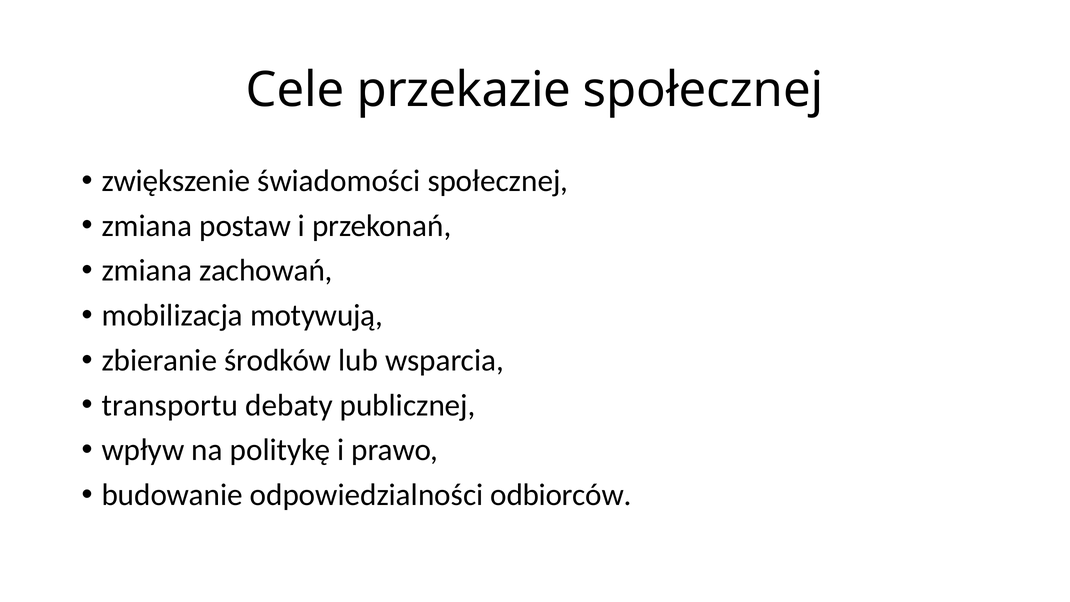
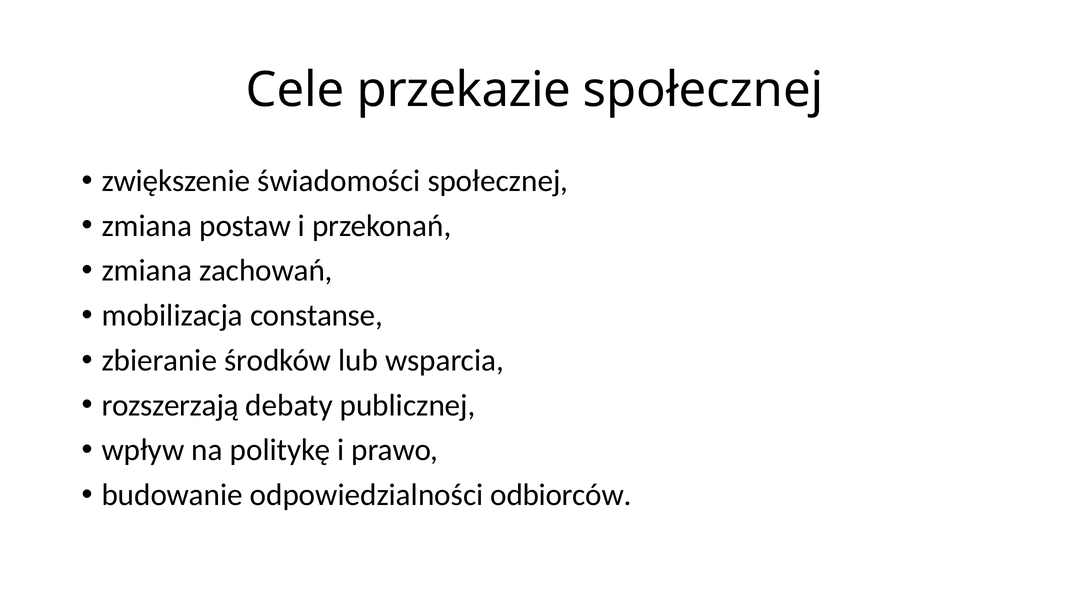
motywują: motywują -> constanse
transportu: transportu -> rozszerzają
